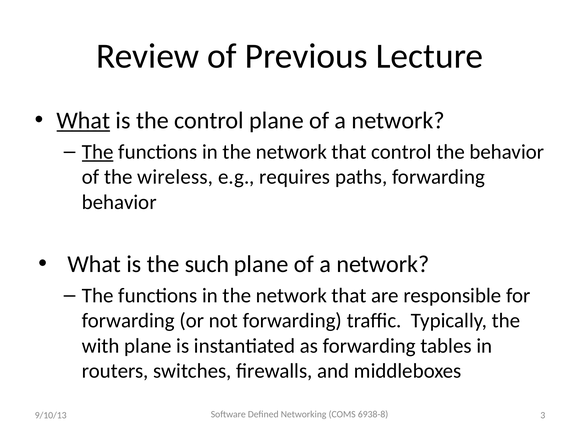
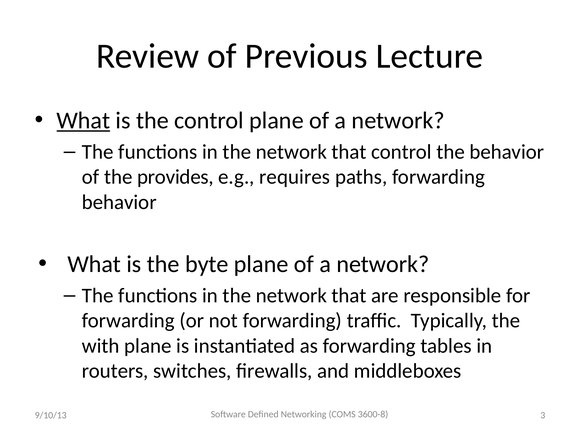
The at (98, 152) underline: present -> none
wireless: wireless -> provides
such: such -> byte
6938-8: 6938-8 -> 3600-8
